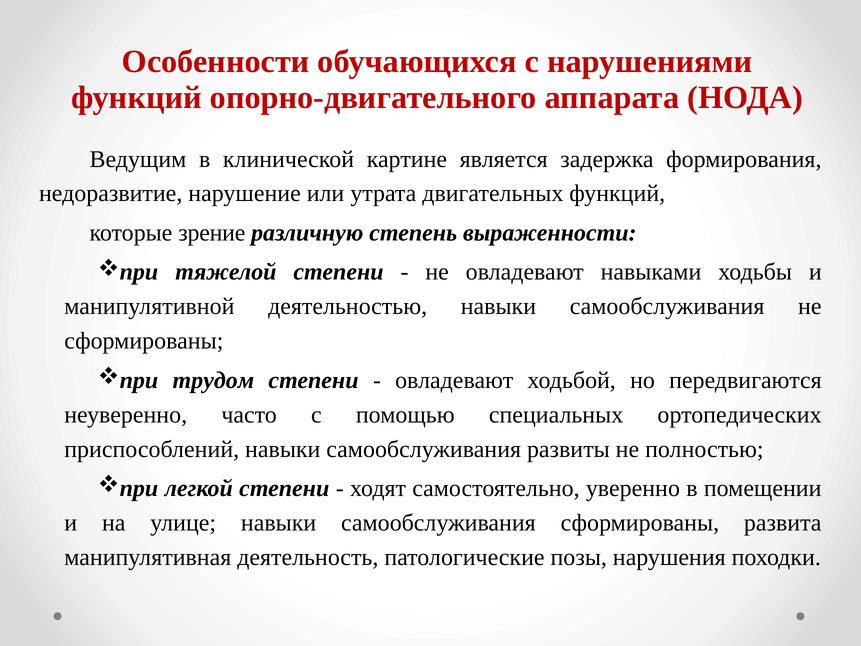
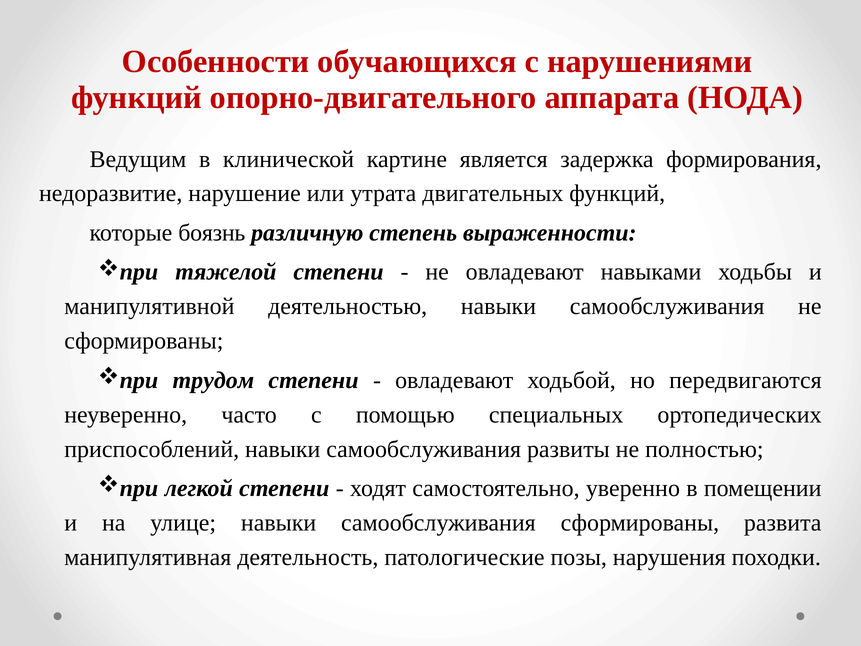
зрение: зрение -> боязнь
